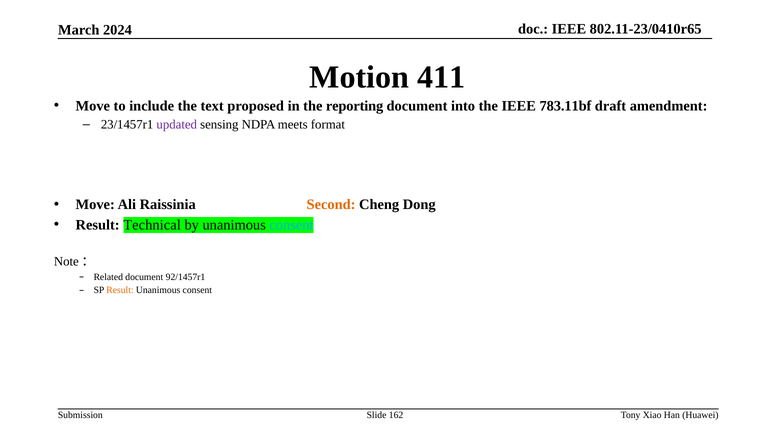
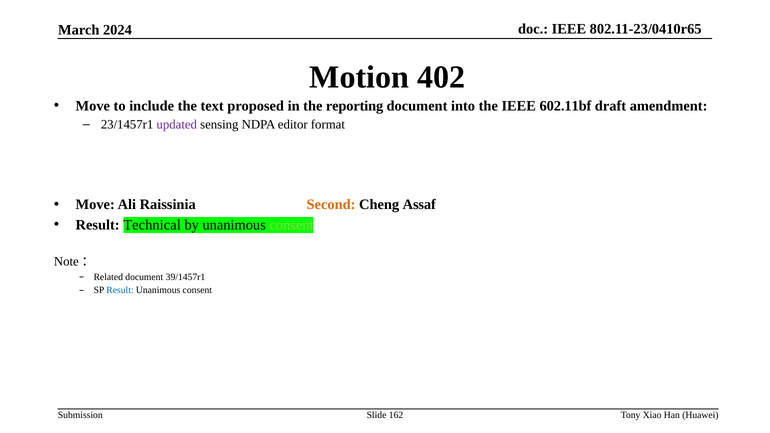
411: 411 -> 402
783.11bf: 783.11bf -> 602.11bf
meets: meets -> editor
Dong: Dong -> Assaf
consent at (291, 225) colour: light blue -> light green
92/1457r1: 92/1457r1 -> 39/1457r1
Result at (120, 290) colour: orange -> blue
